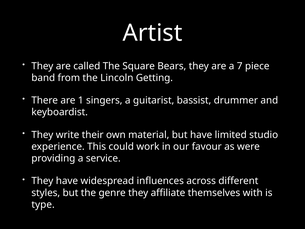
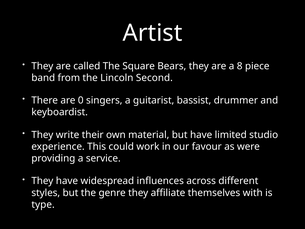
7: 7 -> 8
Getting: Getting -> Second
1: 1 -> 0
